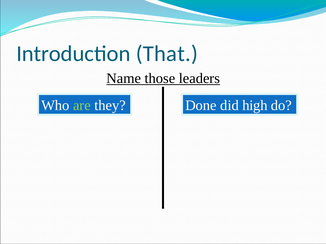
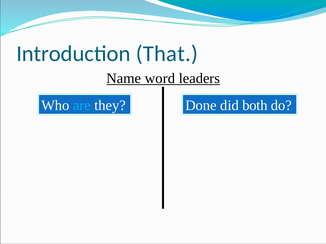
those: those -> word
are colour: light green -> light blue
high: high -> both
